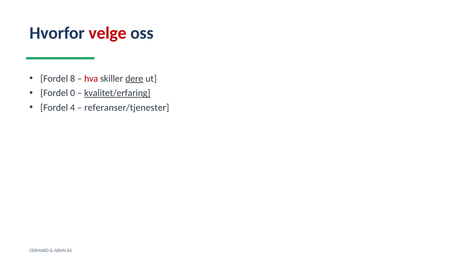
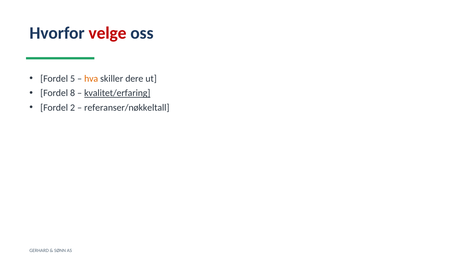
8: 8 -> 5
hva colour: red -> orange
dere underline: present -> none
0: 0 -> 8
4: 4 -> 2
referanser/tjenester: referanser/tjenester -> referanser/nøkkeltall
